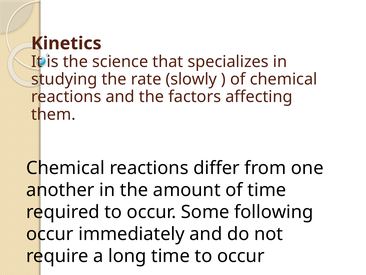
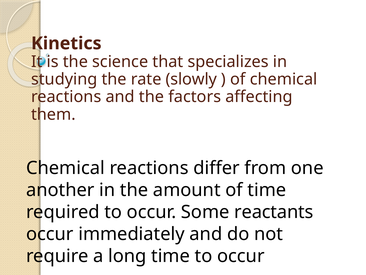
following: following -> reactants
